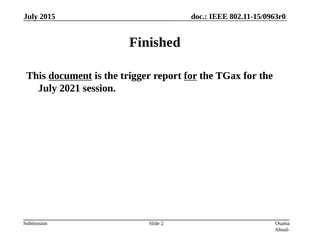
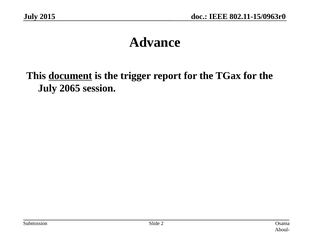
Finished: Finished -> Advance
for at (190, 76) underline: present -> none
2021: 2021 -> 2065
